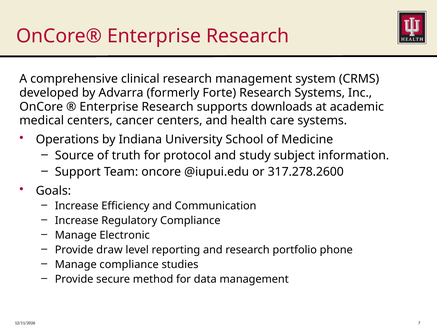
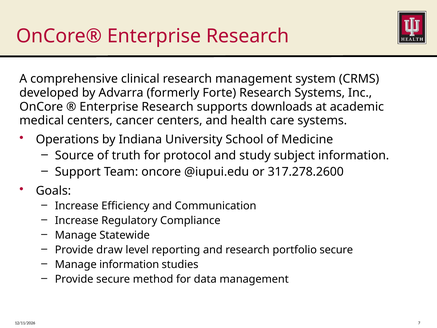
Electronic: Electronic -> Statewide
portfolio phone: phone -> secure
Manage compliance: compliance -> information
